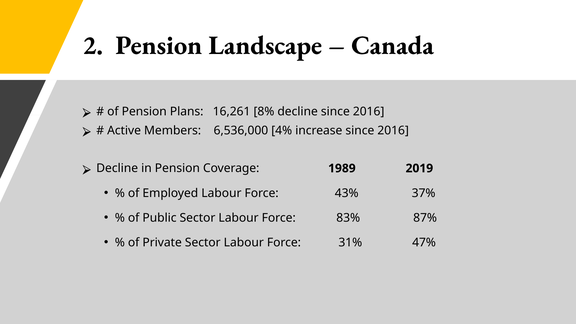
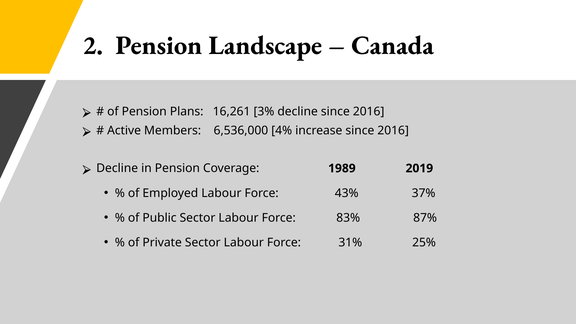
8%: 8% -> 3%
47%: 47% -> 25%
